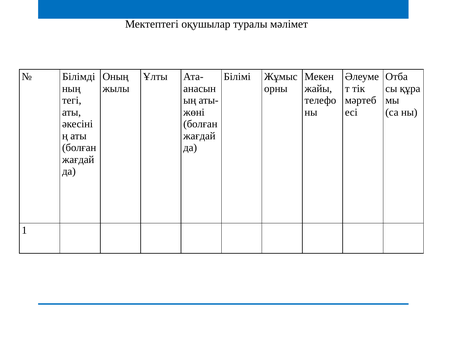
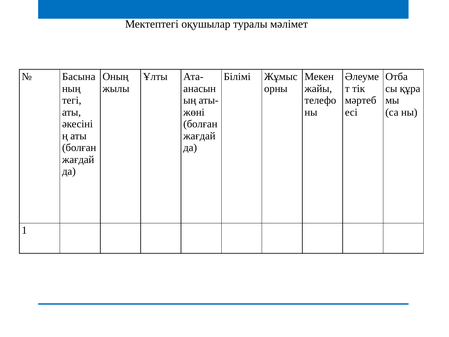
Білімді: Білімді -> Басына
